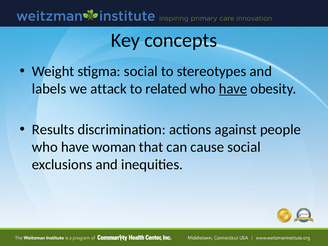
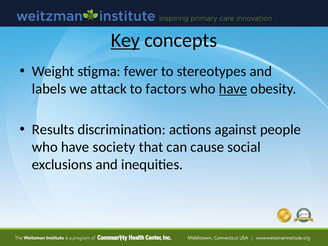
Key underline: none -> present
stigma social: social -> fewer
related: related -> factors
woman: woman -> society
